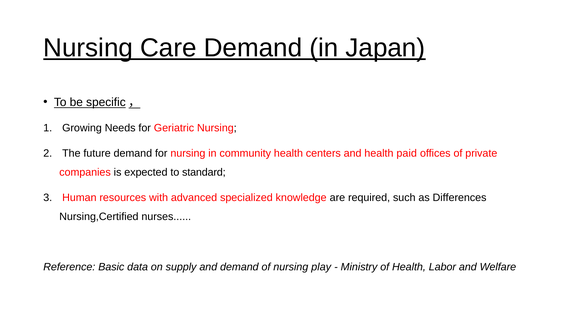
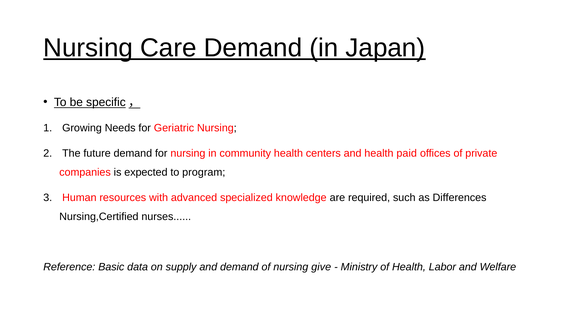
standard: standard -> program
play: play -> give
